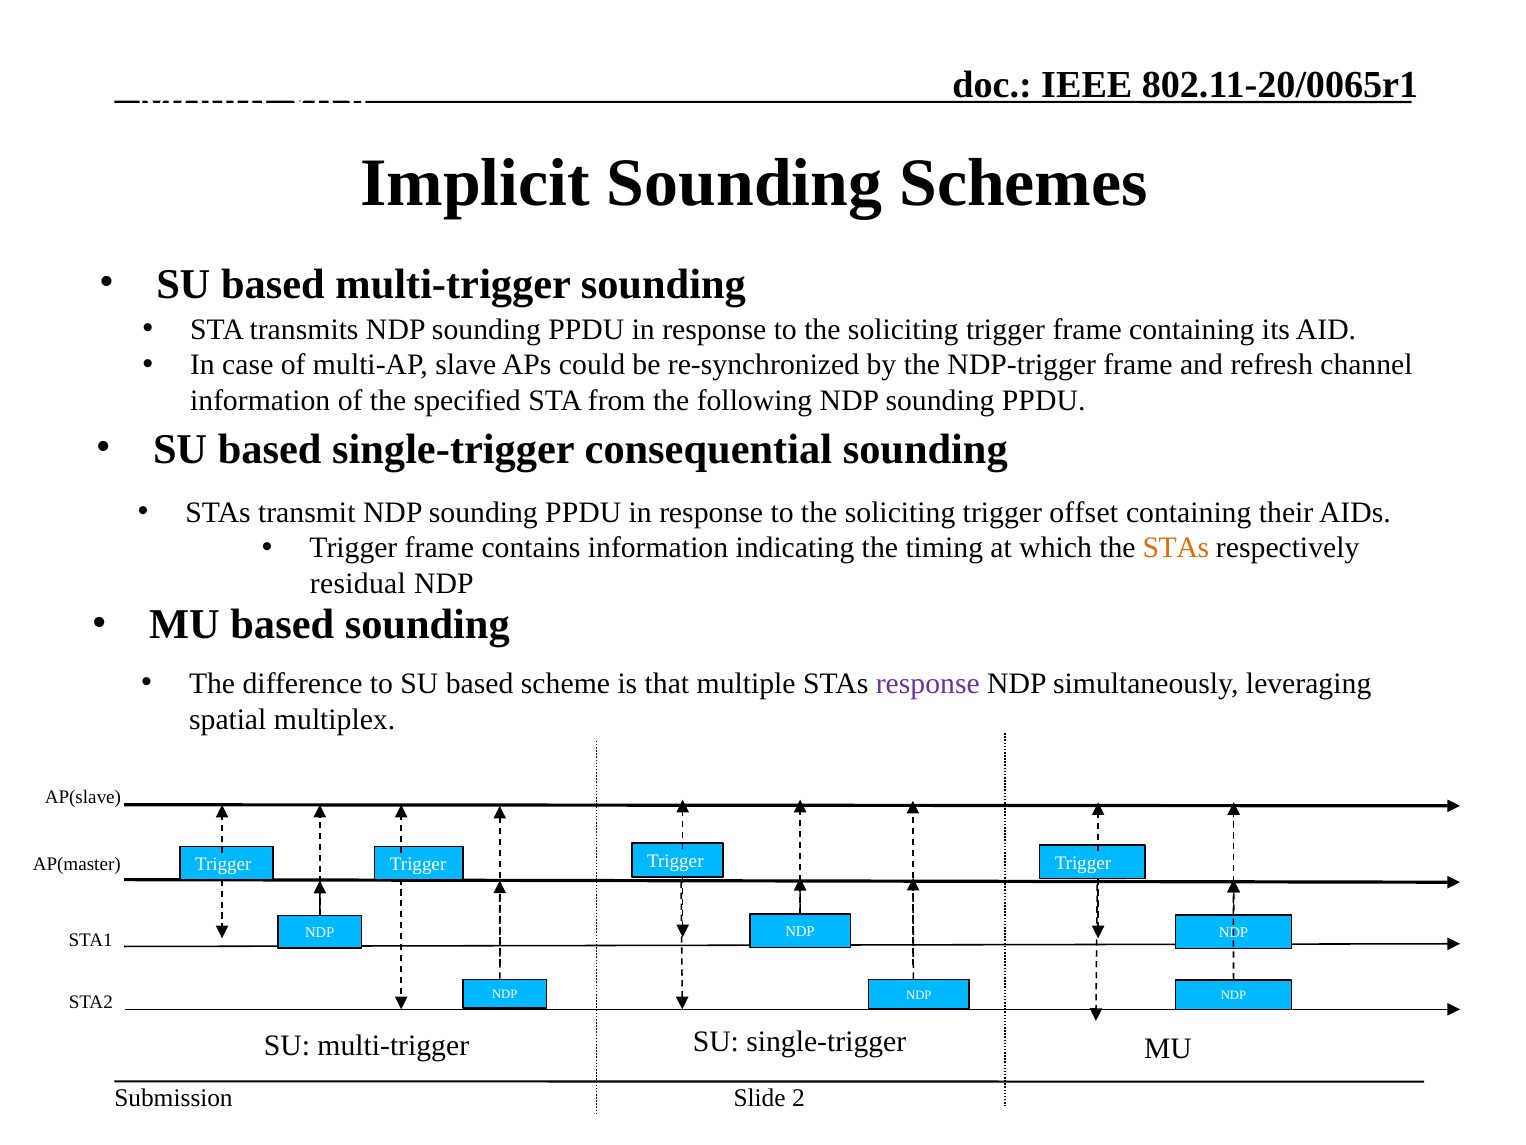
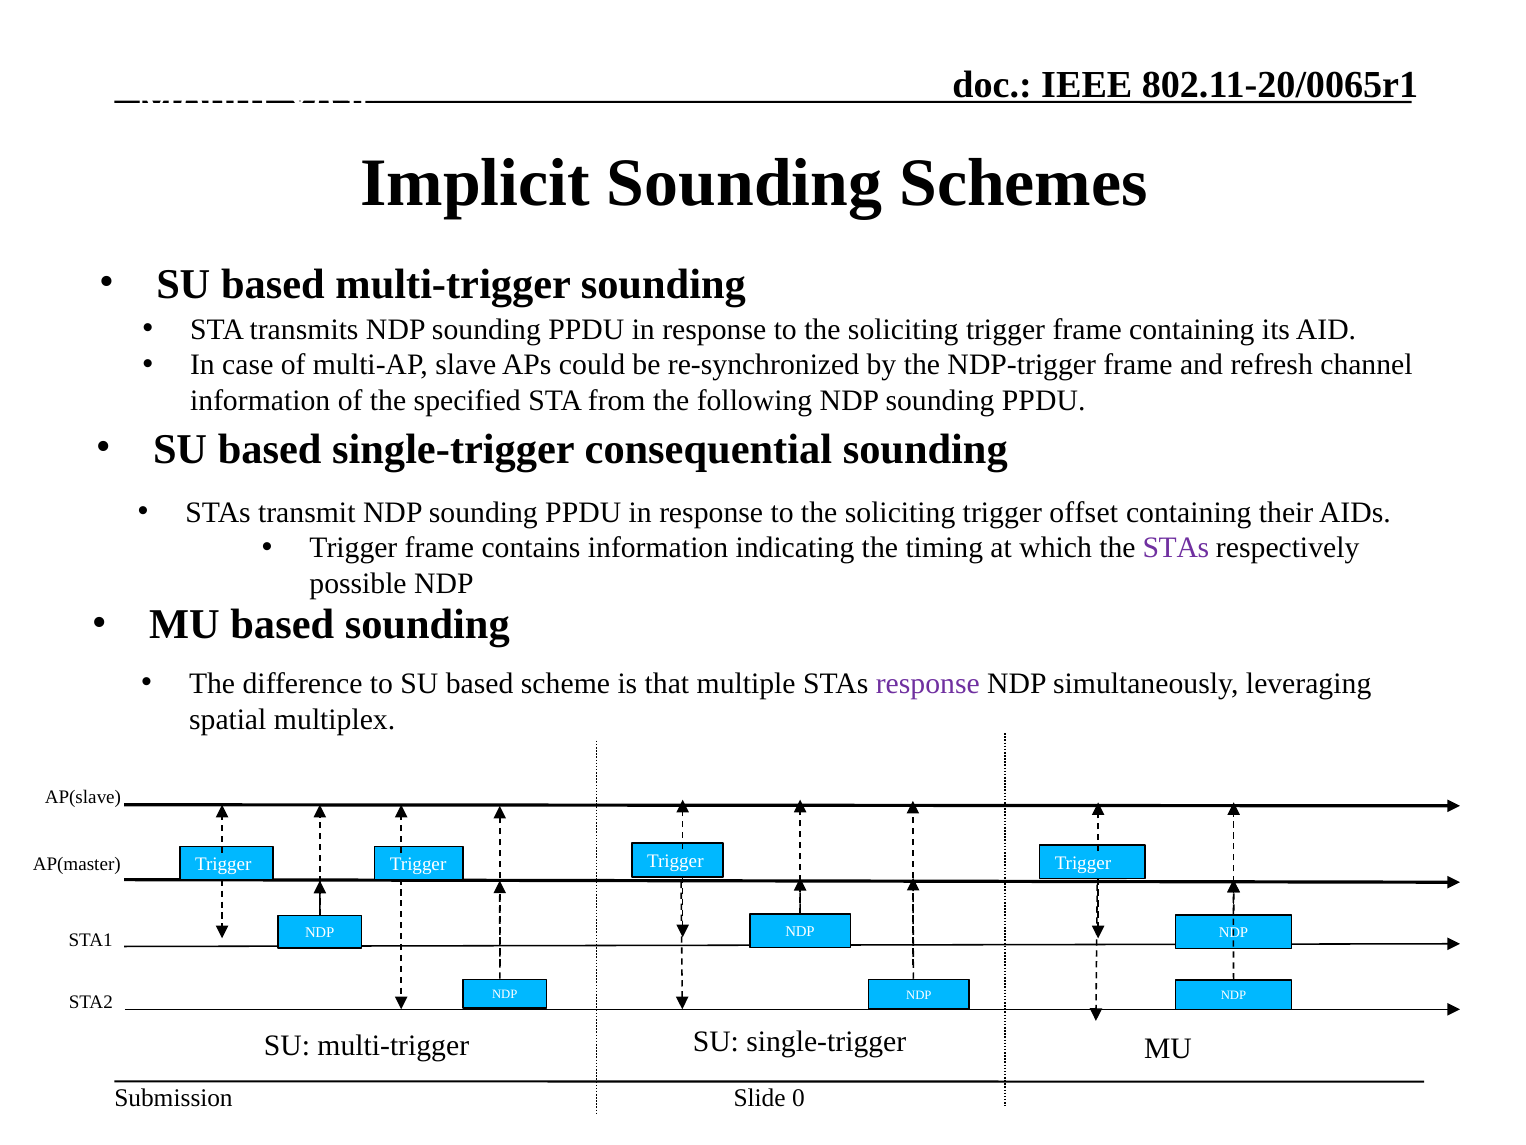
STAs at (1176, 548) colour: orange -> purple
residual: residual -> possible
2: 2 -> 0
